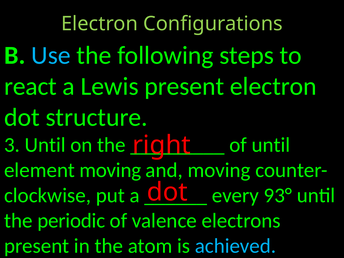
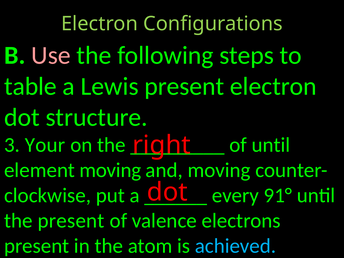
Use colour: light blue -> pink
react: react -> table
3 Until: Until -> Your
93°: 93° -> 91°
the periodic: periodic -> present
